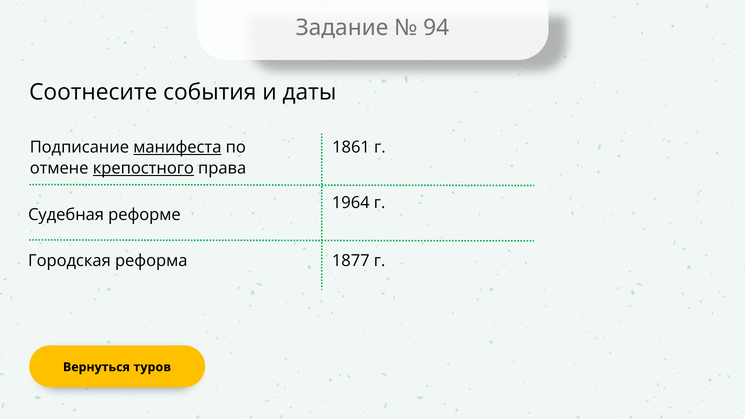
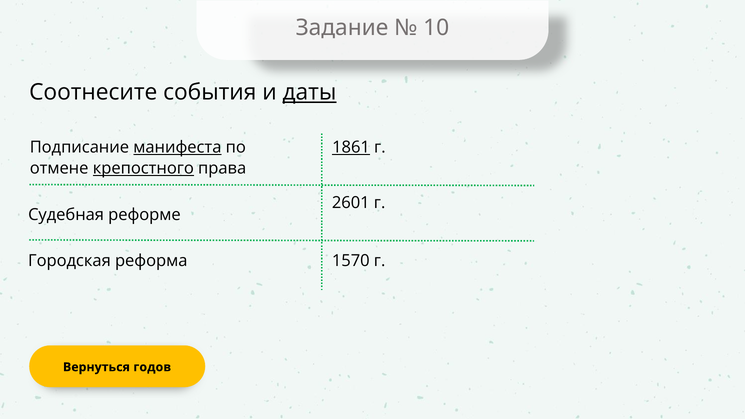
94: 94 -> 10
даты underline: none -> present
1861 underline: none -> present
1964: 1964 -> 2601
1877: 1877 -> 1570
туров: туров -> годов
